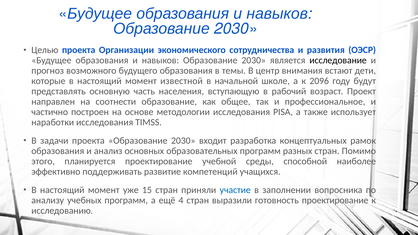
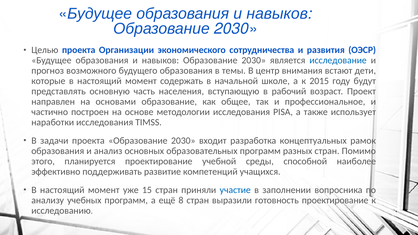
исследование colour: black -> blue
известной: известной -> содержать
2096: 2096 -> 2015
соотнести: соотнести -> основами
4: 4 -> 8
